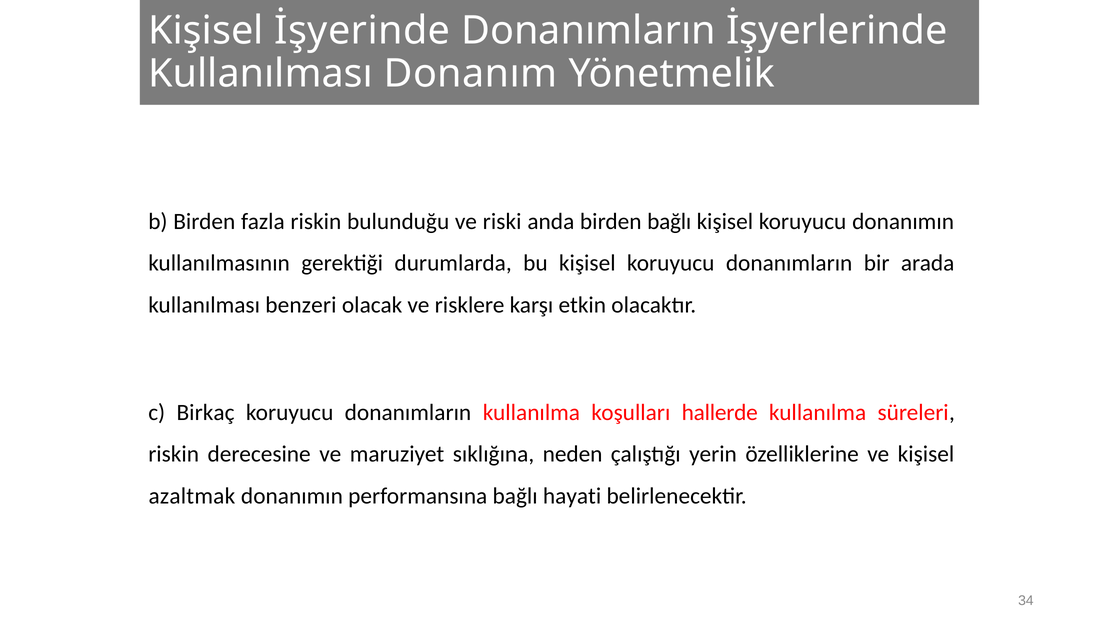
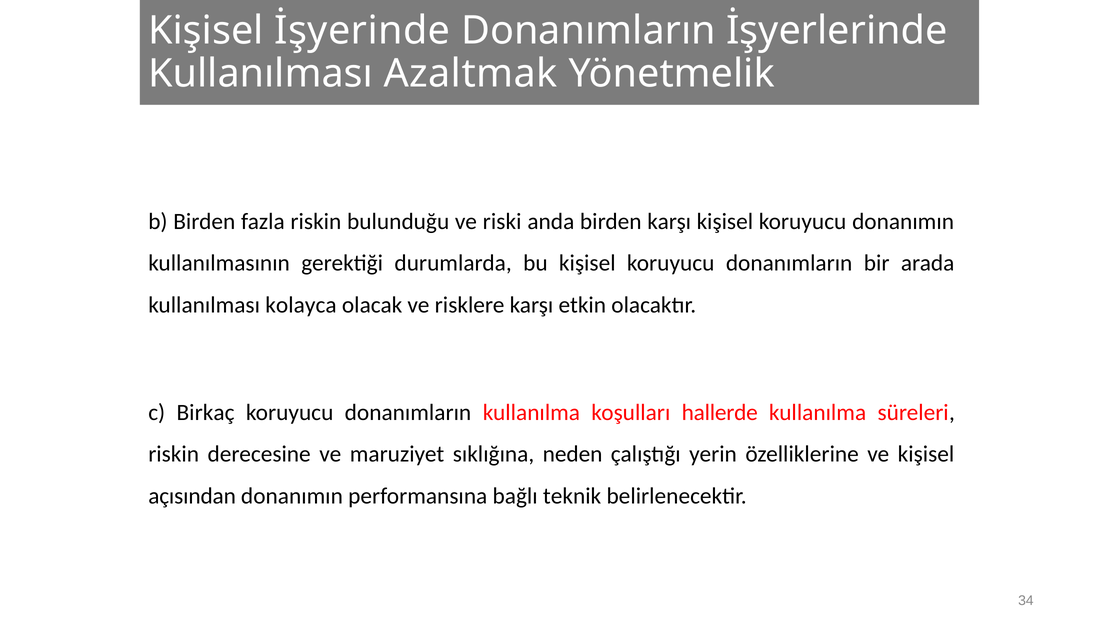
Donanım: Donanım -> Azaltmak
birden bağlı: bağlı -> karşı
benzeri: benzeri -> kolayca
azaltmak: azaltmak -> açısından
hayati: hayati -> teknik
